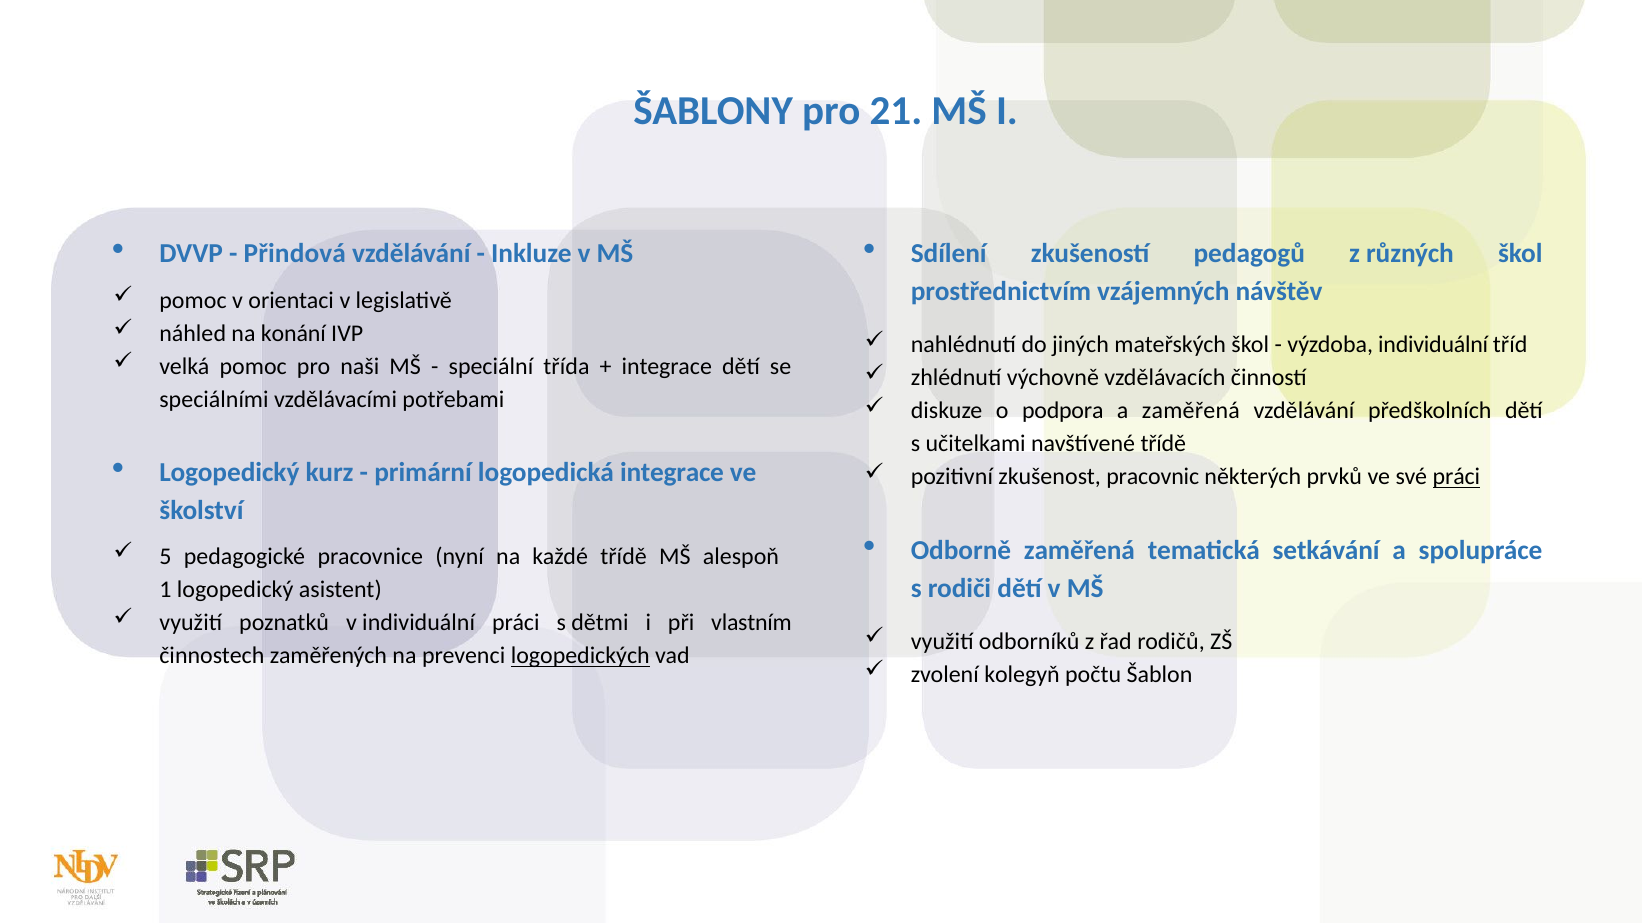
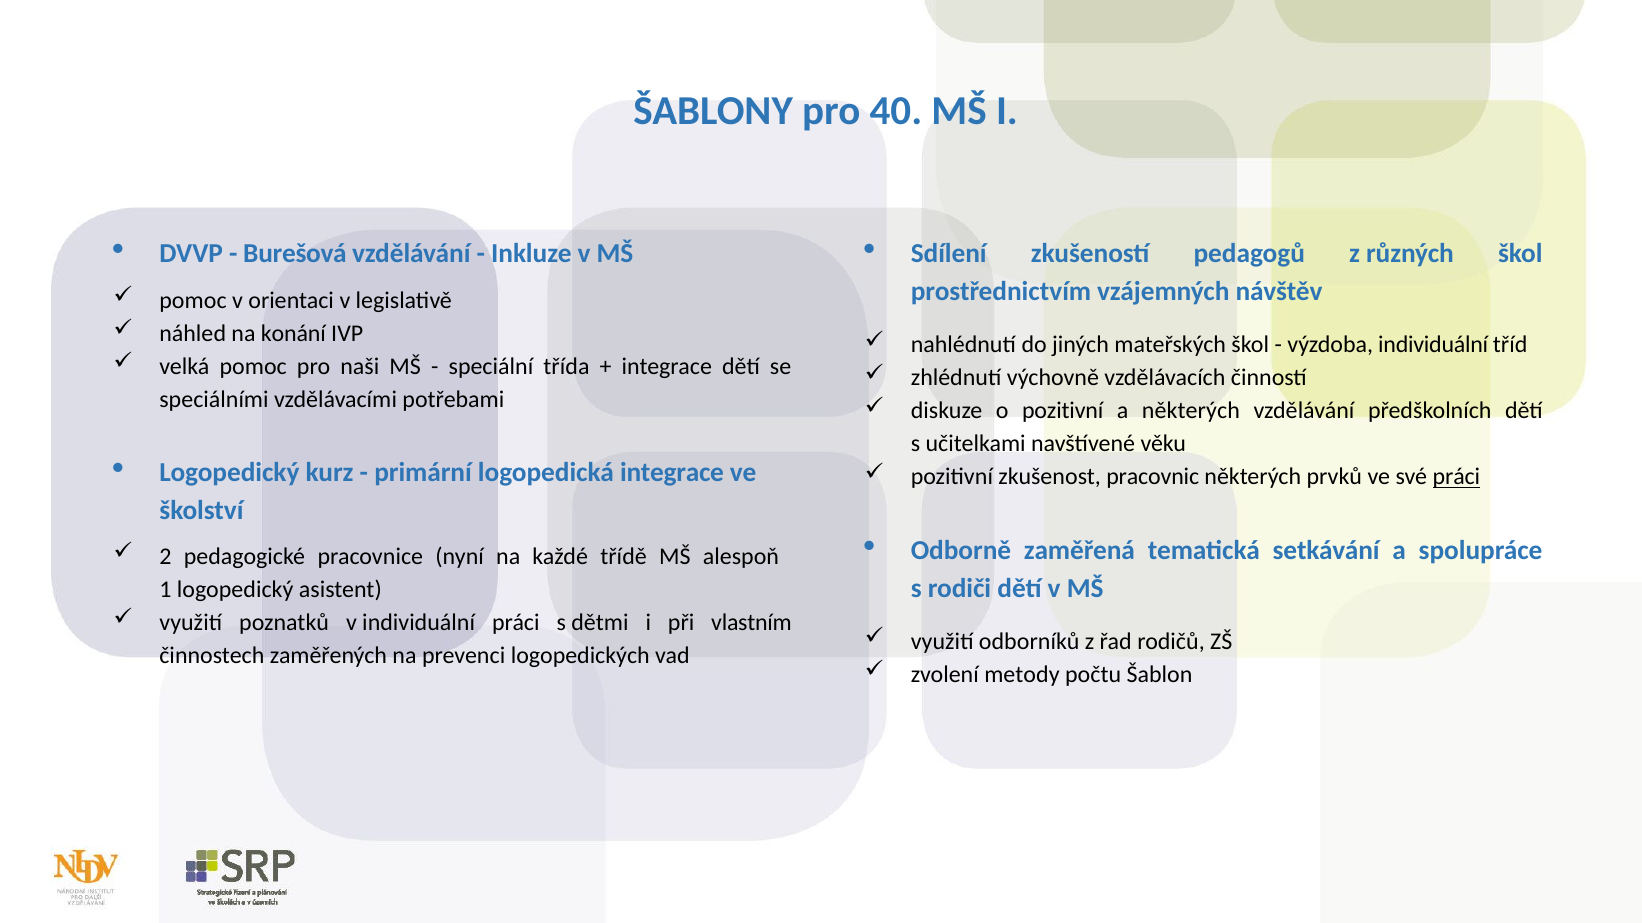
21: 21 -> 40
Přindová: Přindová -> Burešová
o podpora: podpora -> pozitivní
a zaměřená: zaměřená -> některých
navštívené třídě: třídě -> věku
5: 5 -> 2
logopedických underline: present -> none
kolegyň: kolegyň -> metody
